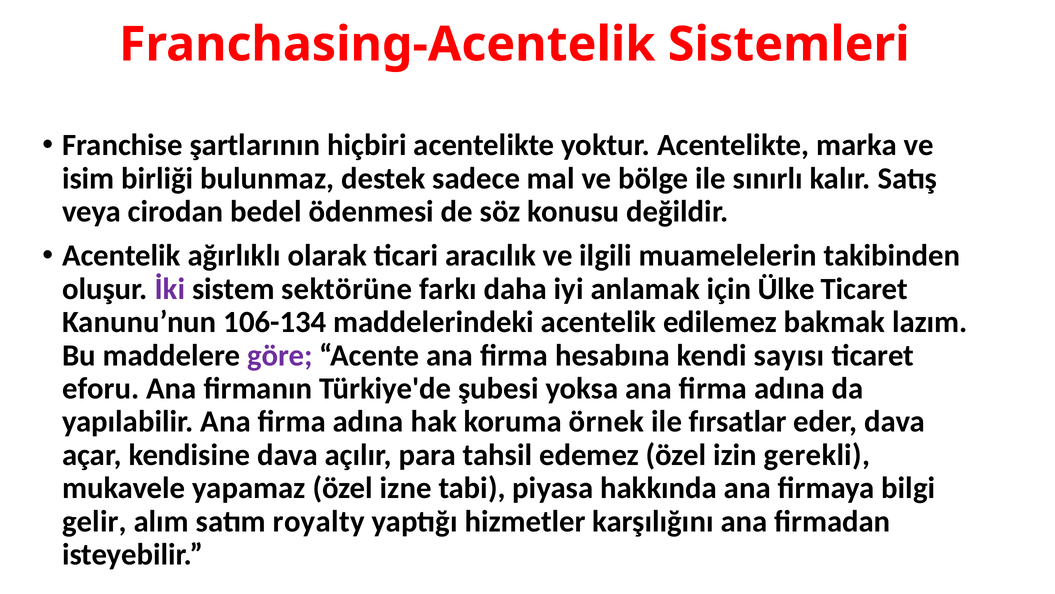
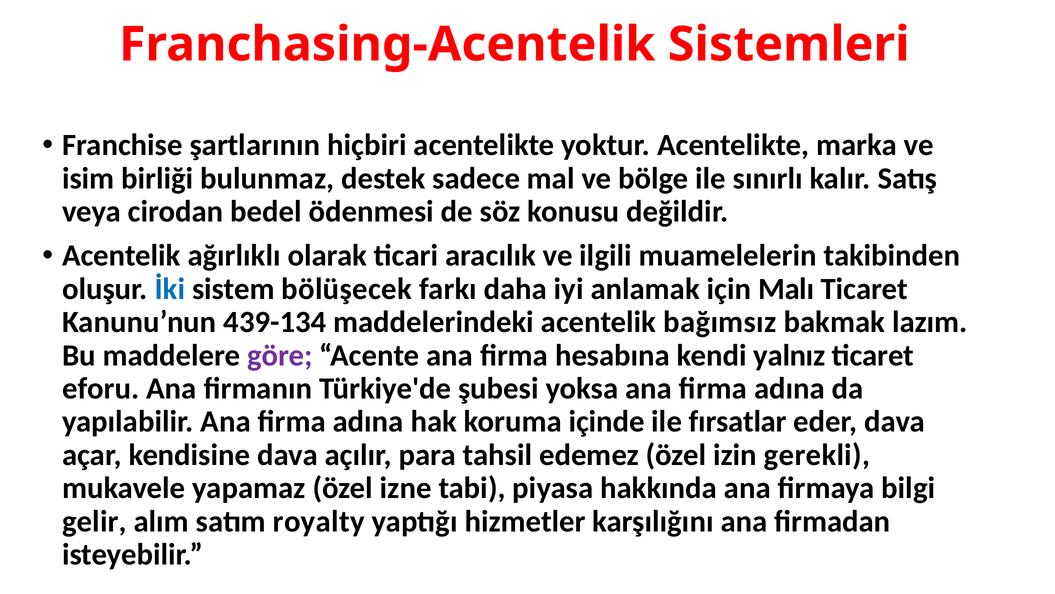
İki colour: purple -> blue
sektörüne: sektörüne -> bölüşecek
Ülke: Ülke -> Malı
106-134: 106-134 -> 439-134
edilemez: edilemez -> bağımsız
sayısı: sayısı -> yalnız
örnek: örnek -> içinde
